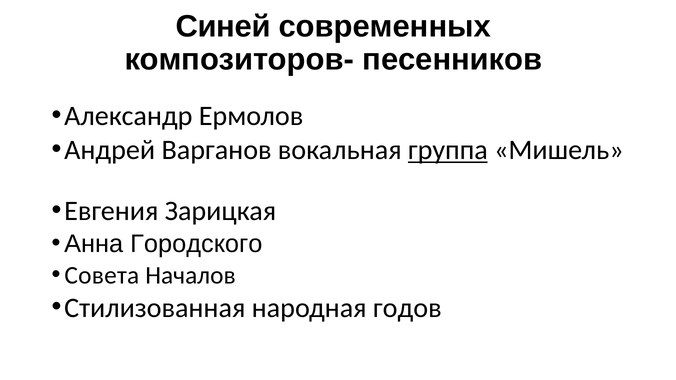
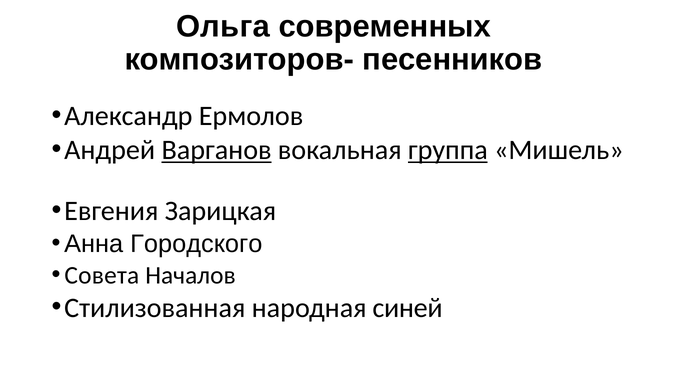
Синей: Синей -> Ольга
Варганов underline: none -> present
годов: годов -> синей
